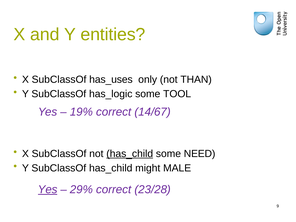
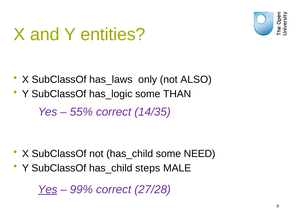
has_uses: has_uses -> has_laws
THAN: THAN -> ALSO
TOOL: TOOL -> THAN
19%: 19% -> 55%
14/67: 14/67 -> 14/35
has_child at (130, 154) underline: present -> none
might: might -> steps
29%: 29% -> 99%
23/28: 23/28 -> 27/28
